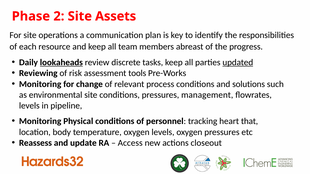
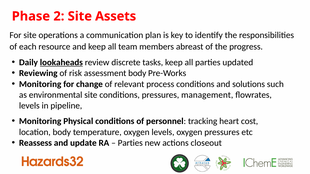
updated underline: present -> none
assessment tools: tools -> body
that: that -> cost
Access at (130, 143): Access -> Parties
